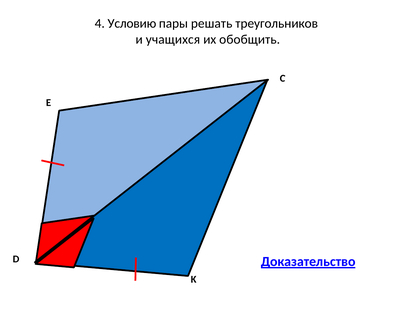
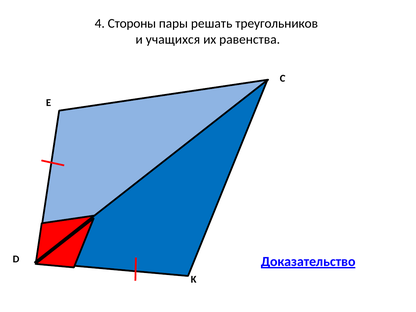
Условию: Условию -> Стороны
обобщить: обобщить -> равенства
